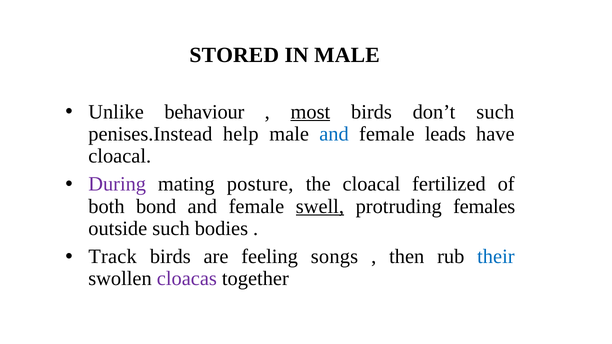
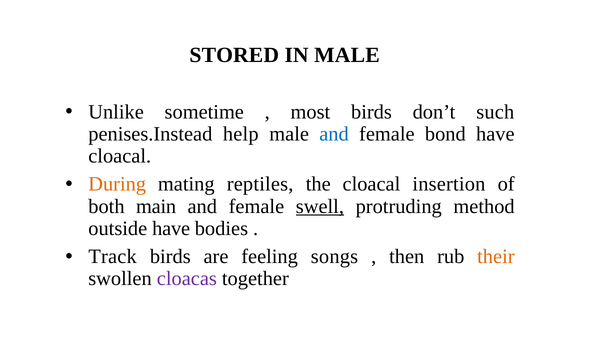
behaviour: behaviour -> sometime
most underline: present -> none
leads: leads -> bond
During colour: purple -> orange
posture: posture -> reptiles
fertilized: fertilized -> insertion
bond: bond -> main
females: females -> method
outside such: such -> have
their colour: blue -> orange
